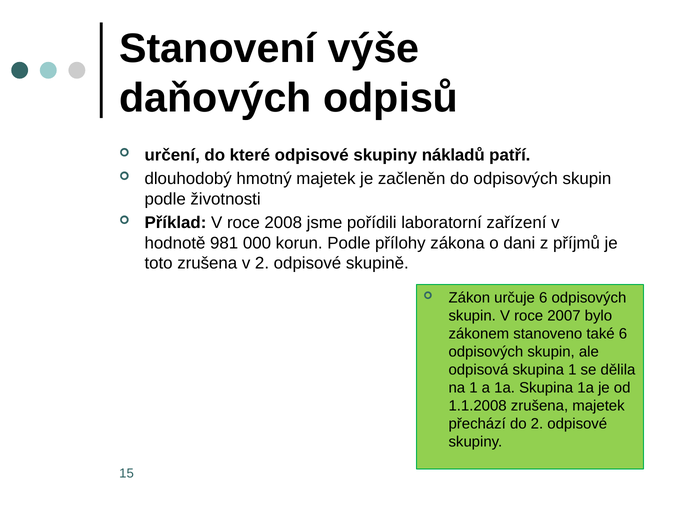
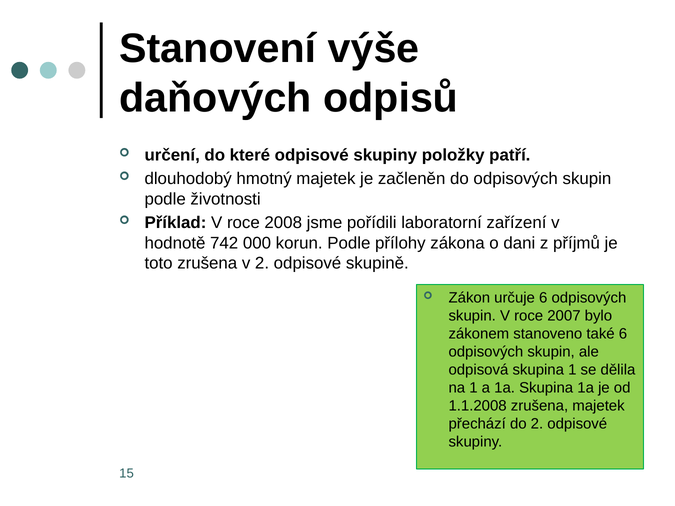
nákladů: nákladů -> položky
981: 981 -> 742
